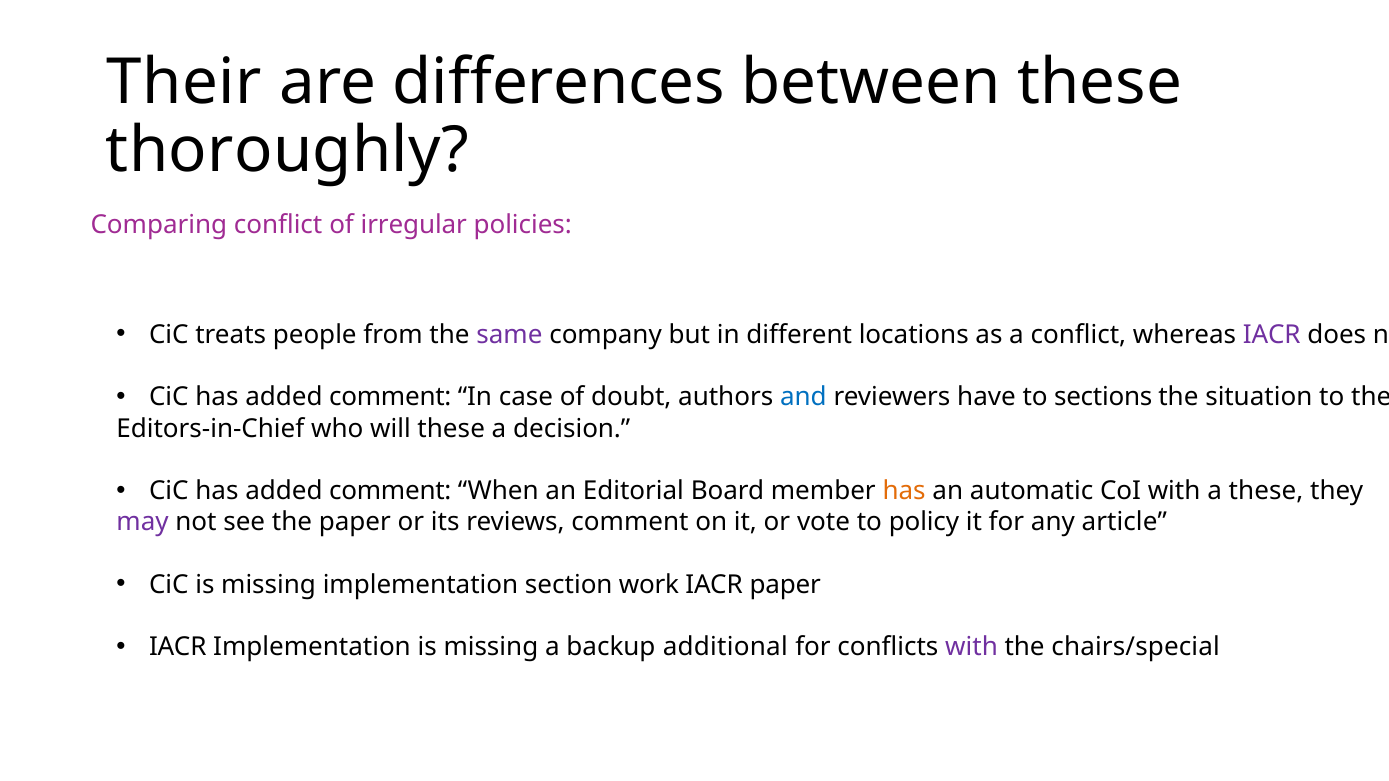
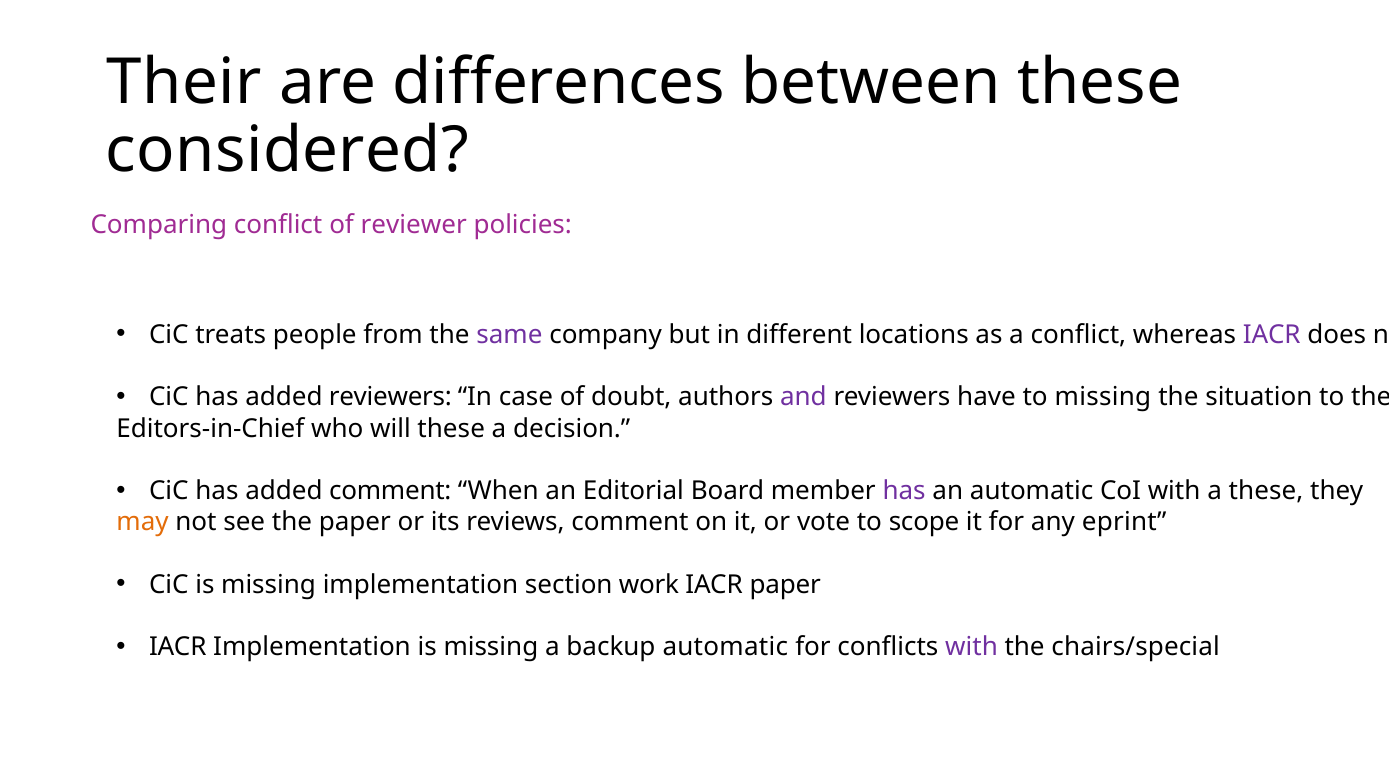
thoroughly: thoroughly -> considered
irregular: irregular -> reviewer
comment at (390, 397): comment -> reviewers
and colour: blue -> purple
to sections: sections -> missing
has at (904, 491) colour: orange -> purple
may colour: purple -> orange
policy: policy -> scope
article: article -> eprint
backup additional: additional -> automatic
